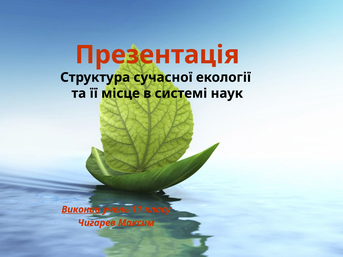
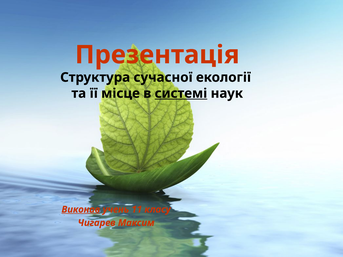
системі underline: none -> present
